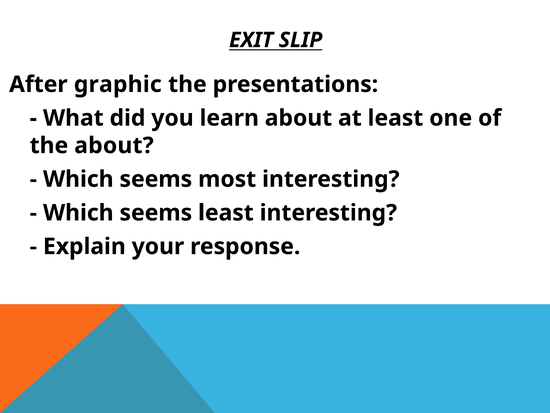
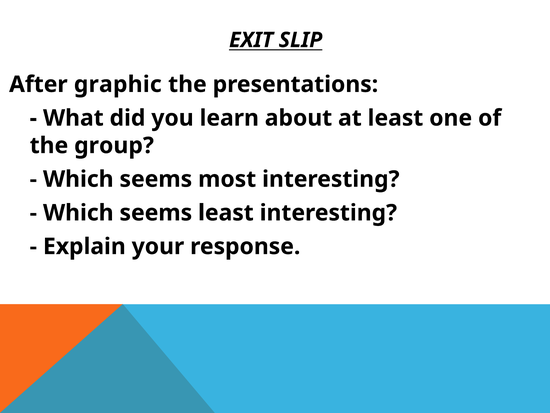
the about: about -> group
